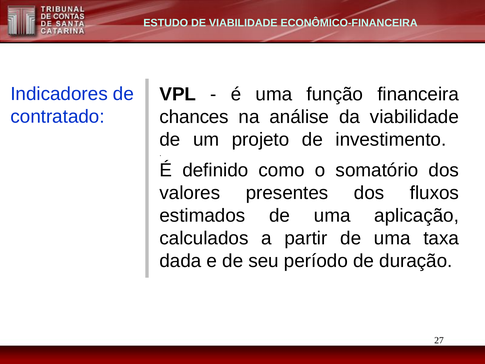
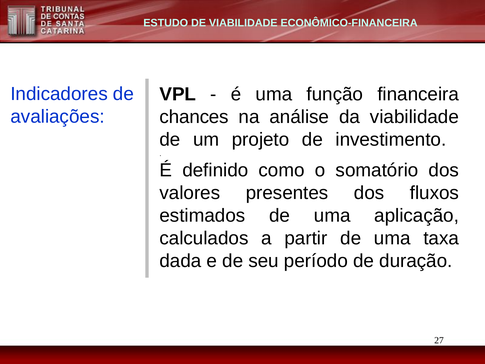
contratado: contratado -> avaliações
